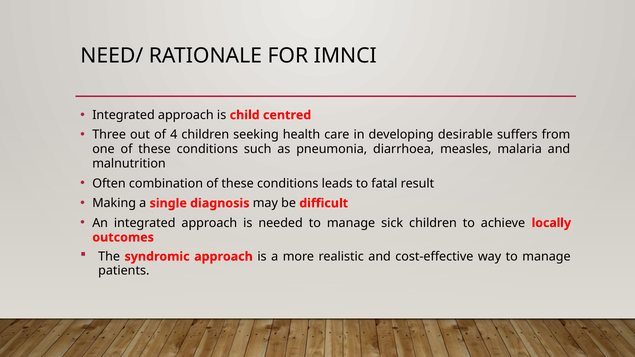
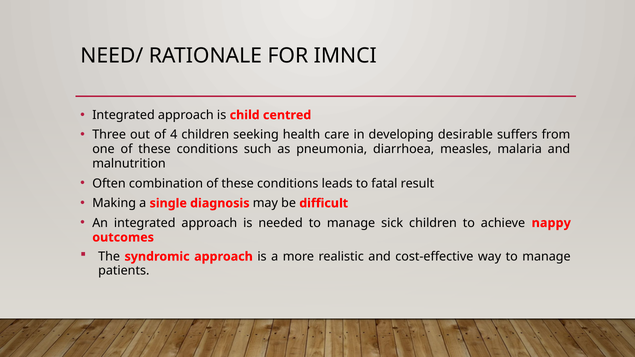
locally: locally -> nappy
